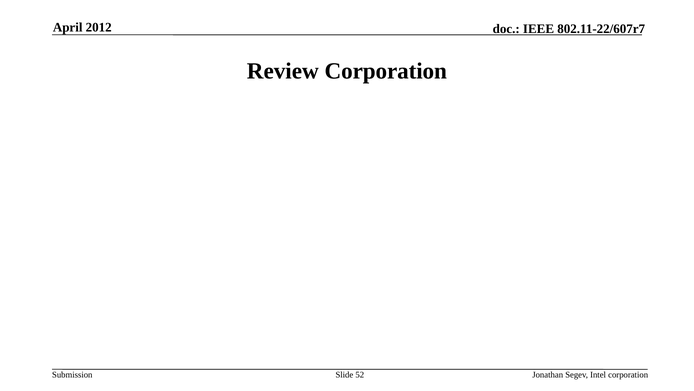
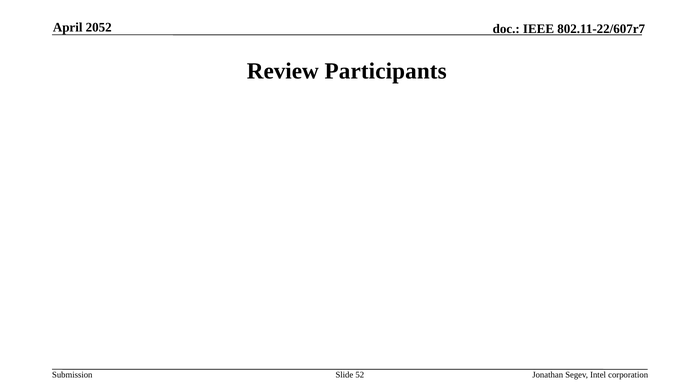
2012: 2012 -> 2052
Review Corporation: Corporation -> Participants
